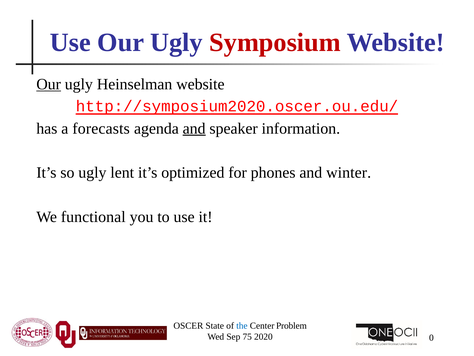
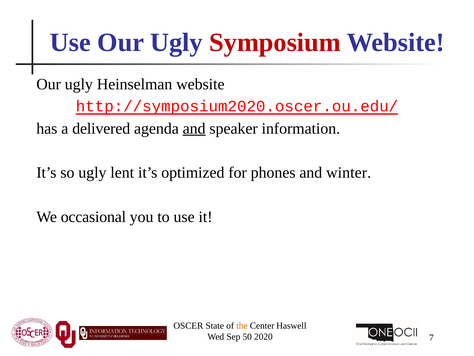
Our at (49, 84) underline: present -> none
forecasts: forecasts -> delivered
functional: functional -> occasional
the colour: blue -> orange
Problem: Problem -> Haswell
75: 75 -> 50
0: 0 -> 7
